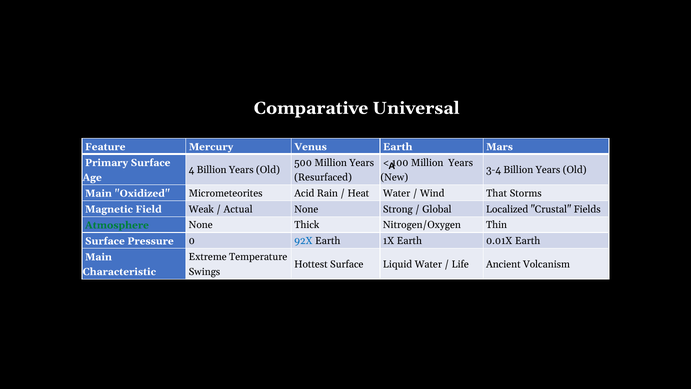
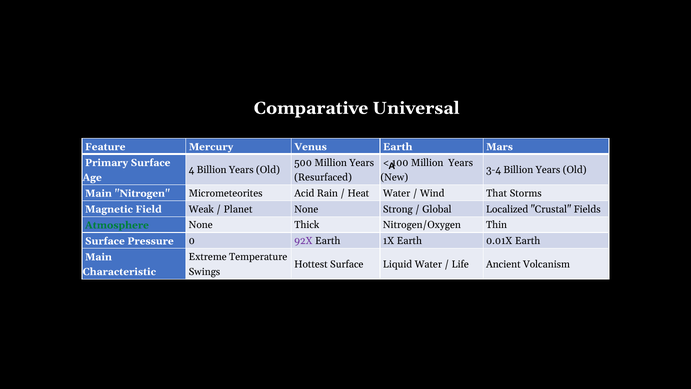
Oxidized: Oxidized -> Nitrogen
Actual: Actual -> Planet
92X colour: blue -> purple
